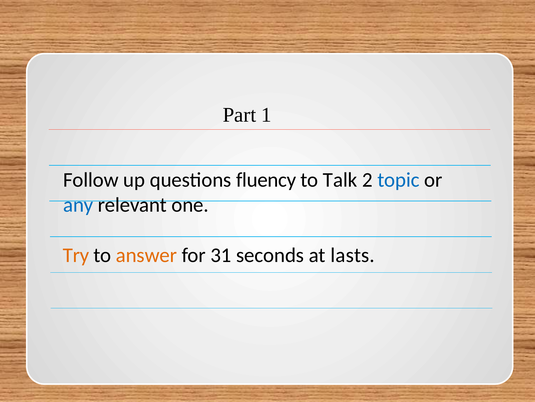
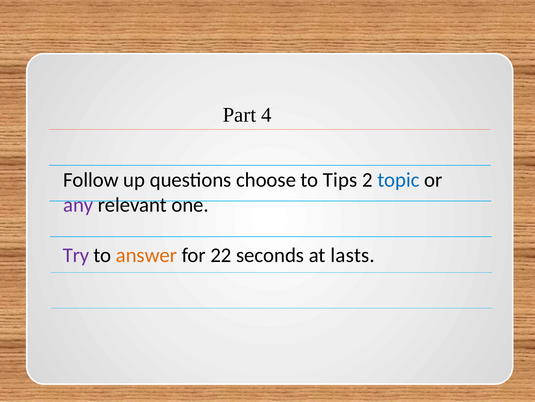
1: 1 -> 4
fluency: fluency -> choose
Talk: Talk -> Tips
any colour: blue -> purple
Try colour: orange -> purple
31: 31 -> 22
